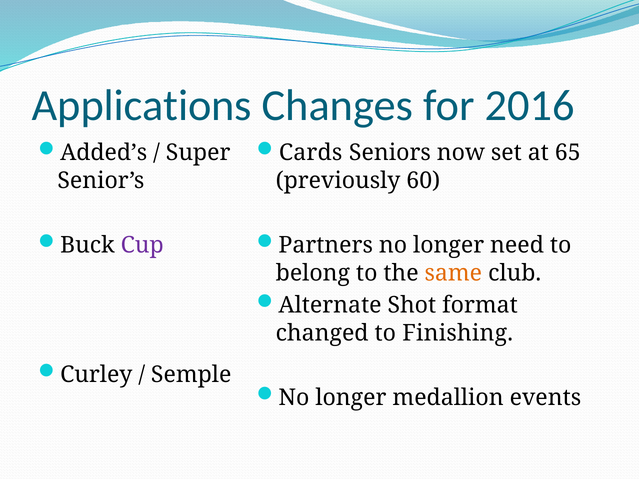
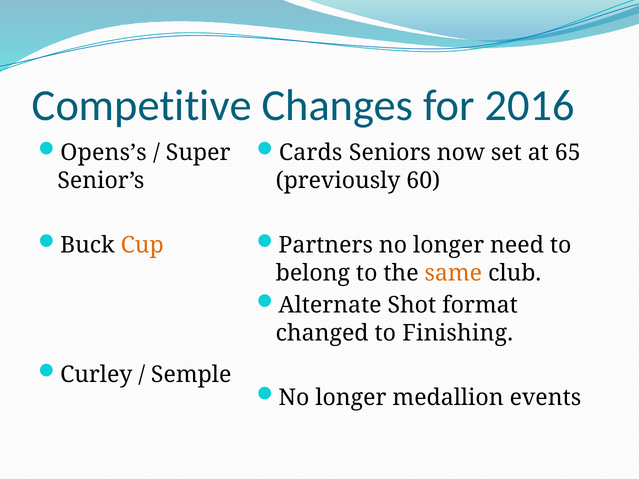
Applications: Applications -> Competitive
Added’s: Added’s -> Opens’s
Cup colour: purple -> orange
